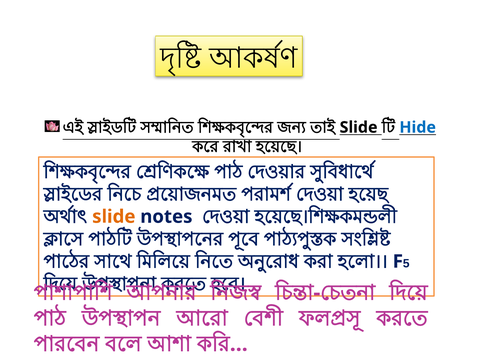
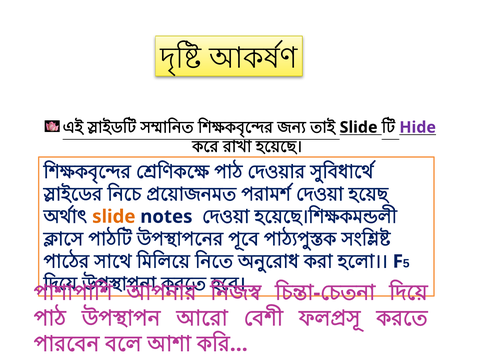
Hide colour: blue -> purple
